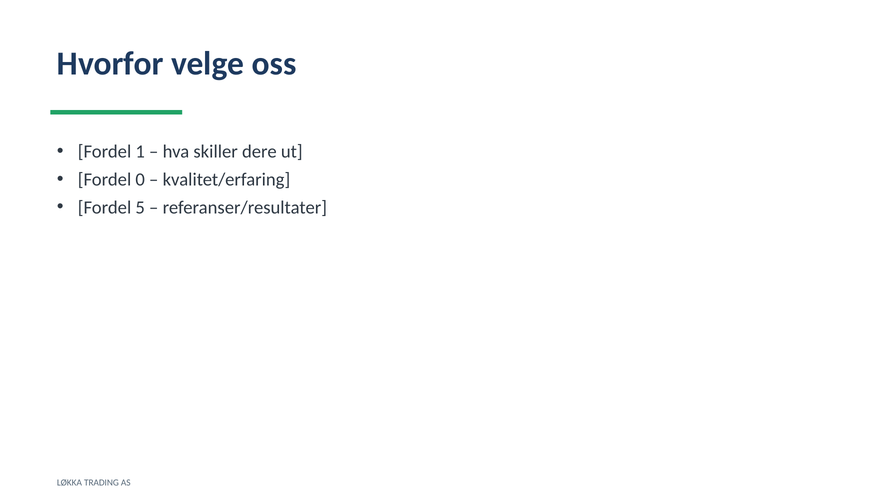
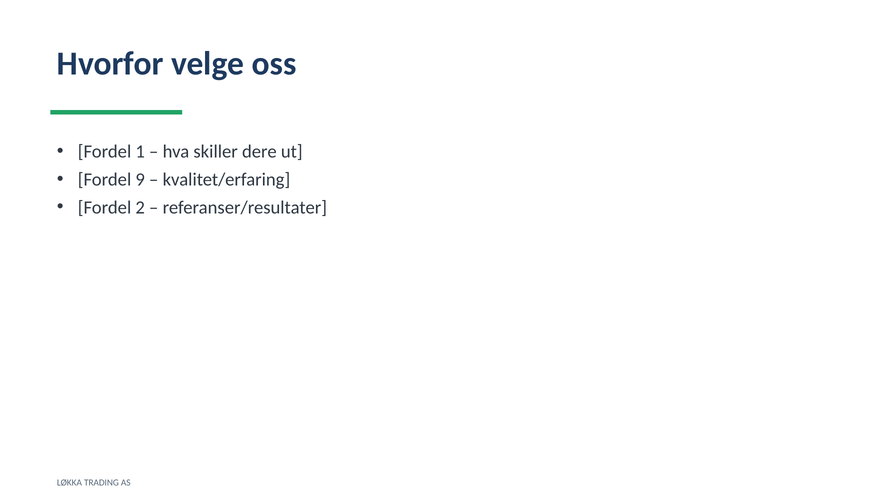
0: 0 -> 9
5: 5 -> 2
